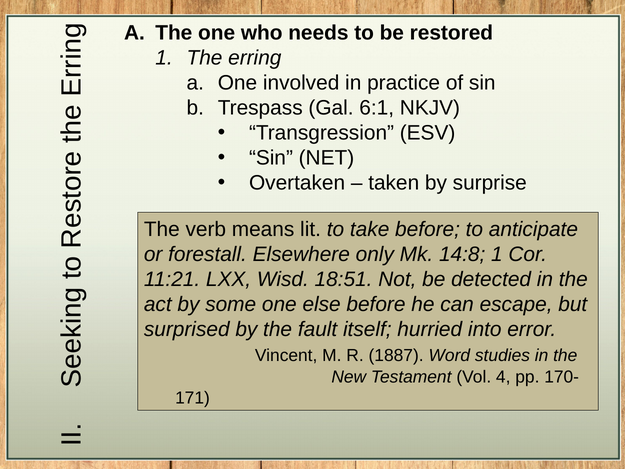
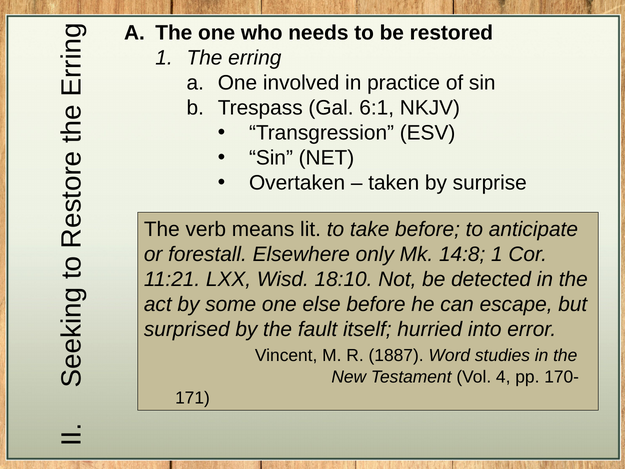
18:51: 18:51 -> 18:10
